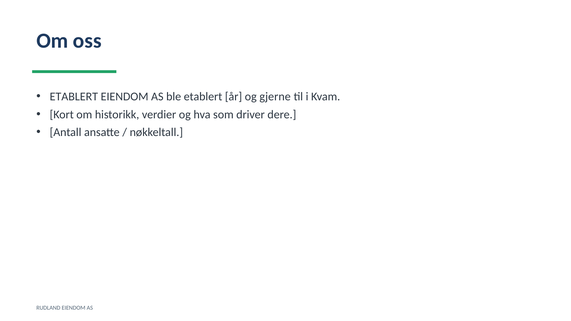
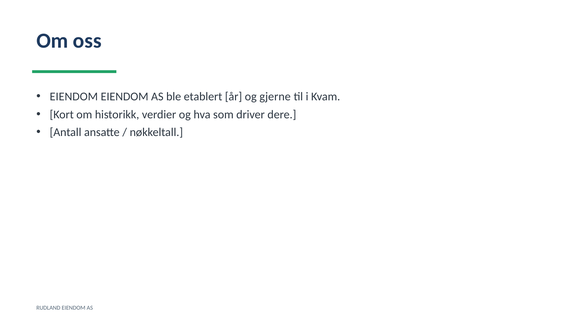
ETABLERT at (74, 97): ETABLERT -> EIENDOM
